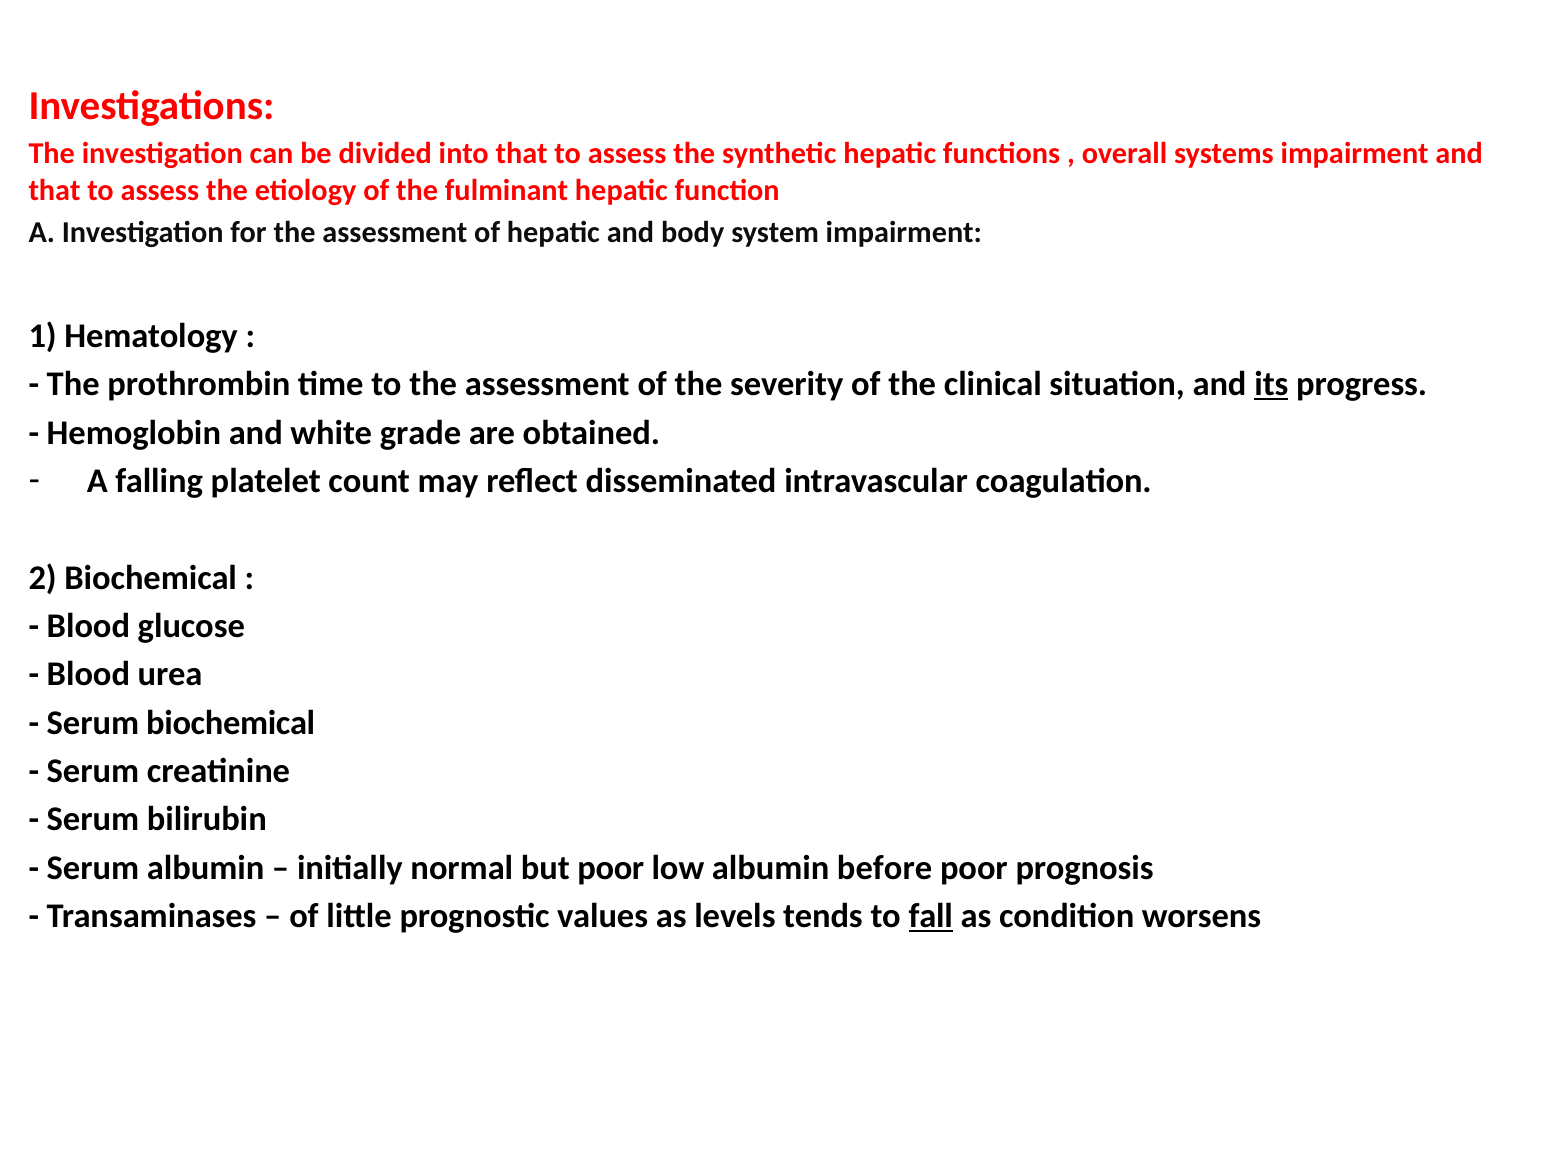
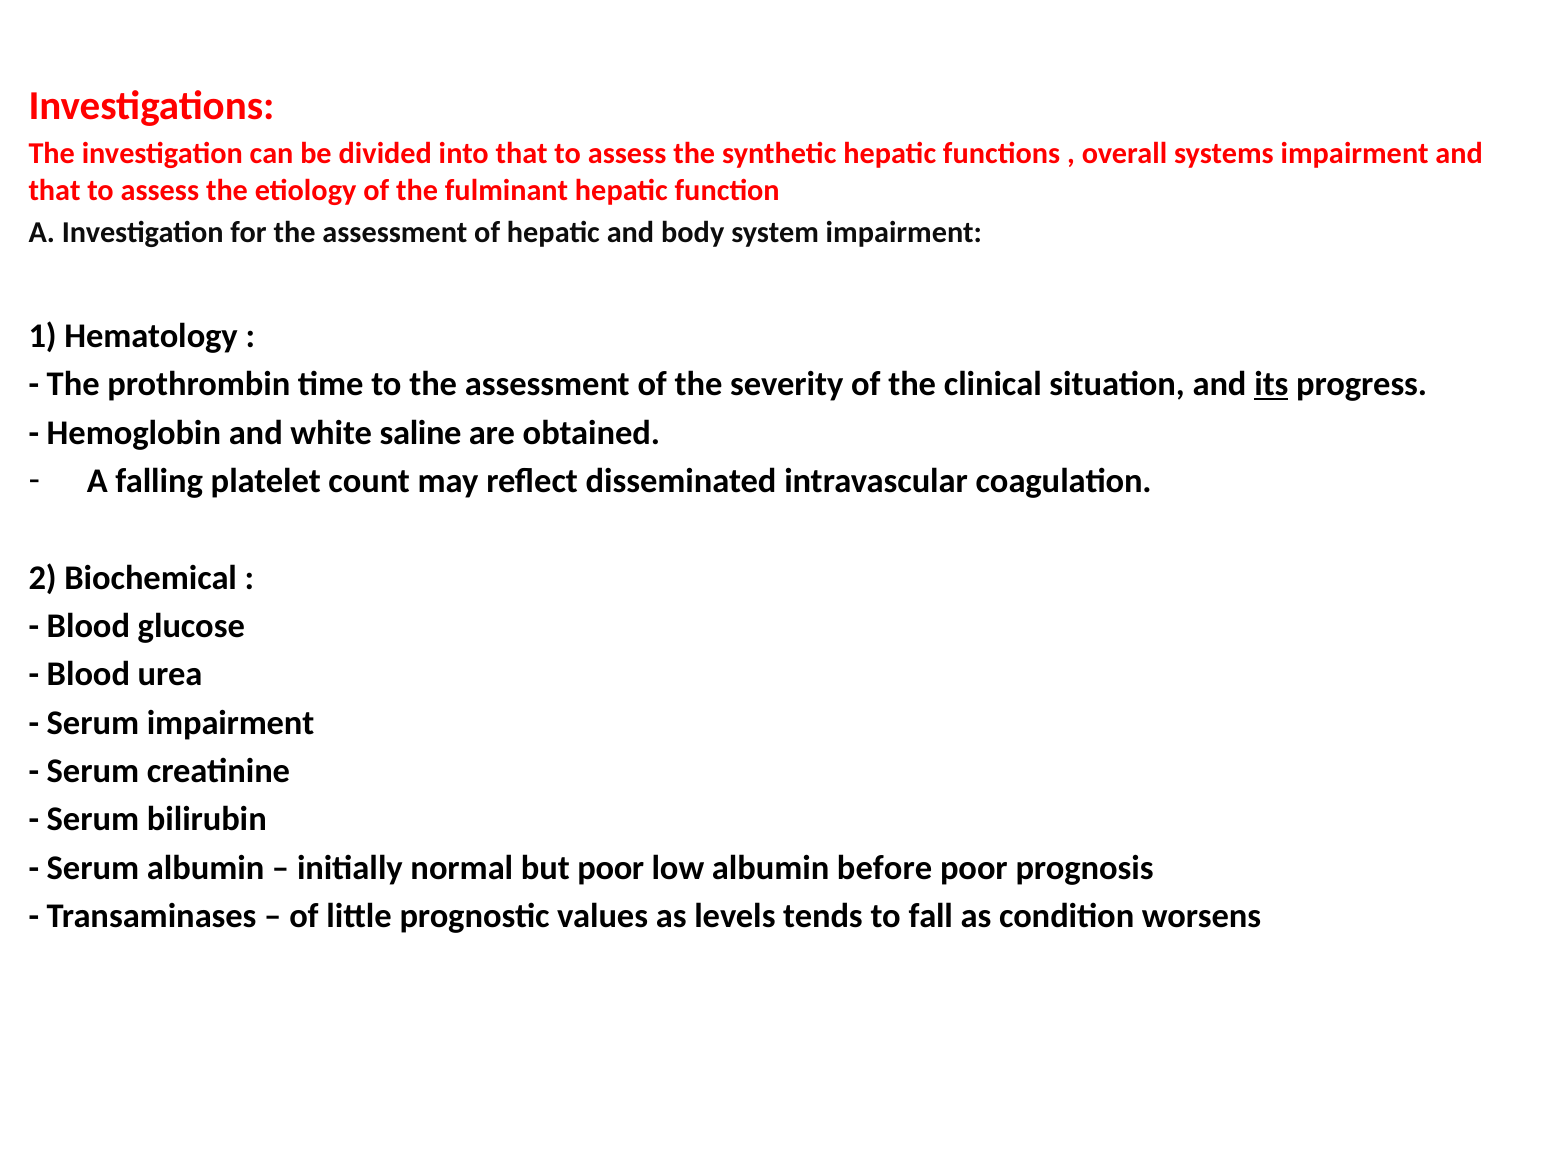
grade: grade -> saline
Serum biochemical: biochemical -> impairment
fall underline: present -> none
